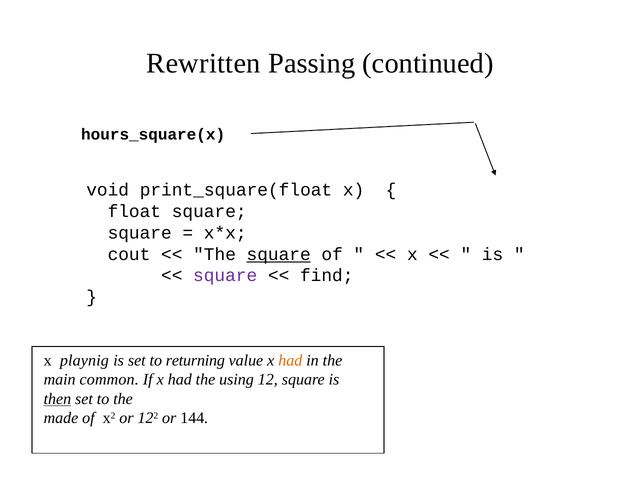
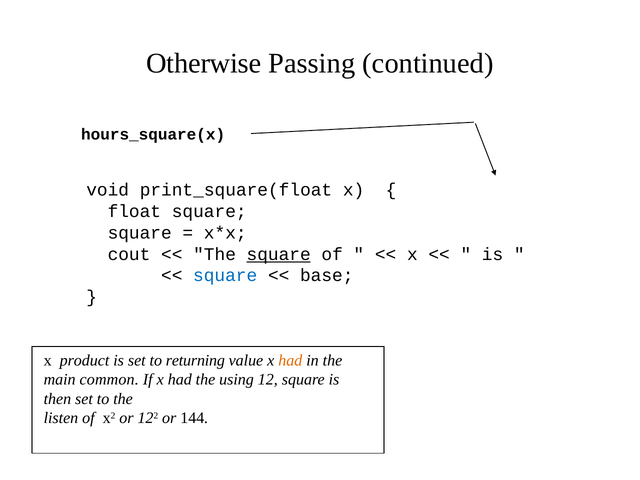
Rewritten: Rewritten -> Otherwise
square at (225, 275) colour: purple -> blue
find: find -> base
playnig: playnig -> product
then underline: present -> none
made: made -> listen
